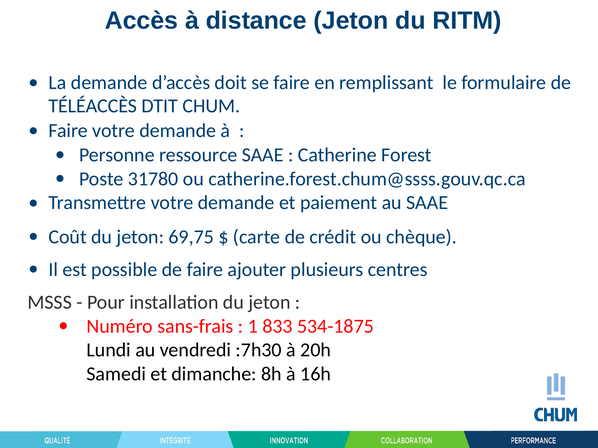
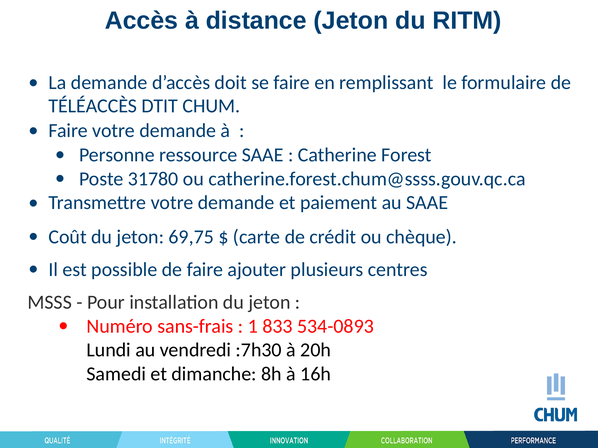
534-1875: 534-1875 -> 534-0893
